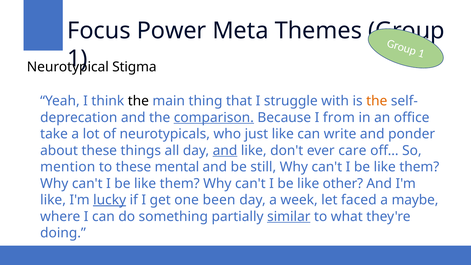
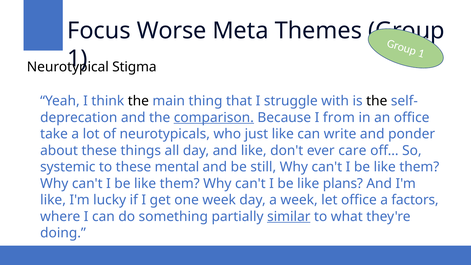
Power: Power -> Worse
the at (377, 101) colour: orange -> black
and at (225, 150) underline: present -> none
mention: mention -> systemic
other: other -> plans
lucky underline: present -> none
one been: been -> week
let faced: faced -> office
maybe: maybe -> factors
